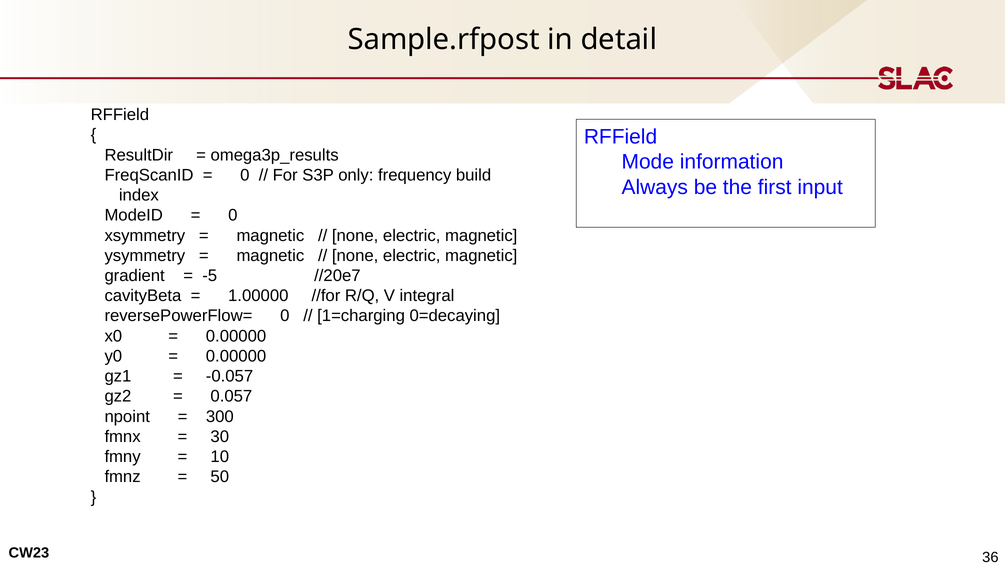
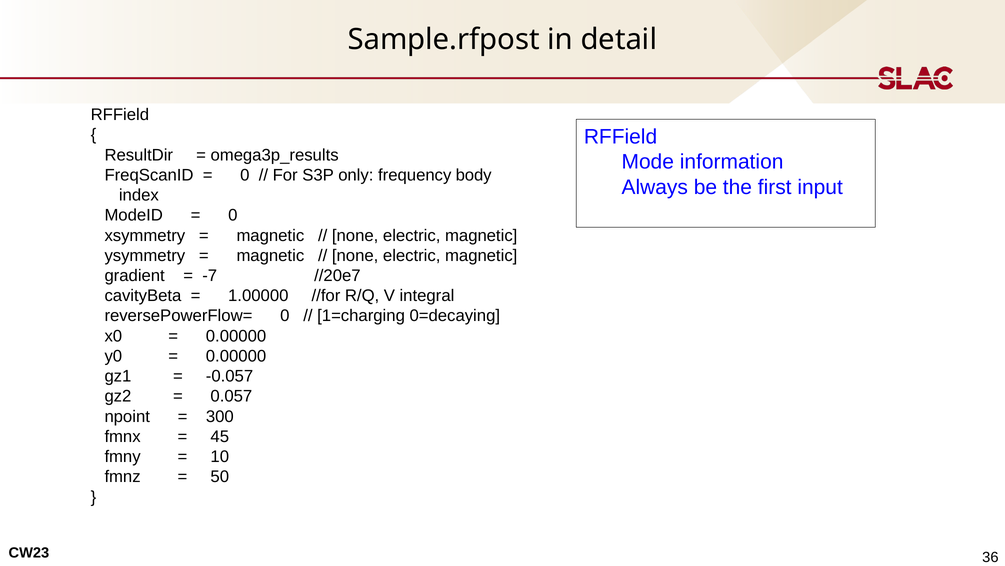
build: build -> body
-5: -5 -> -7
30: 30 -> 45
